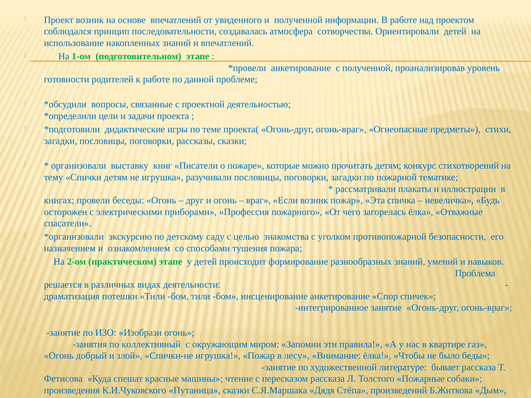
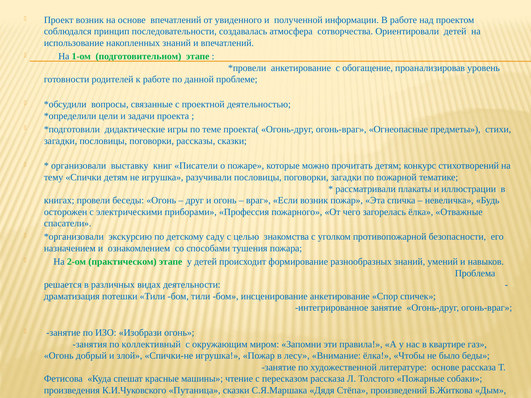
с полученной: полученной -> обогащение
литературе бывает: бывает -> основе
